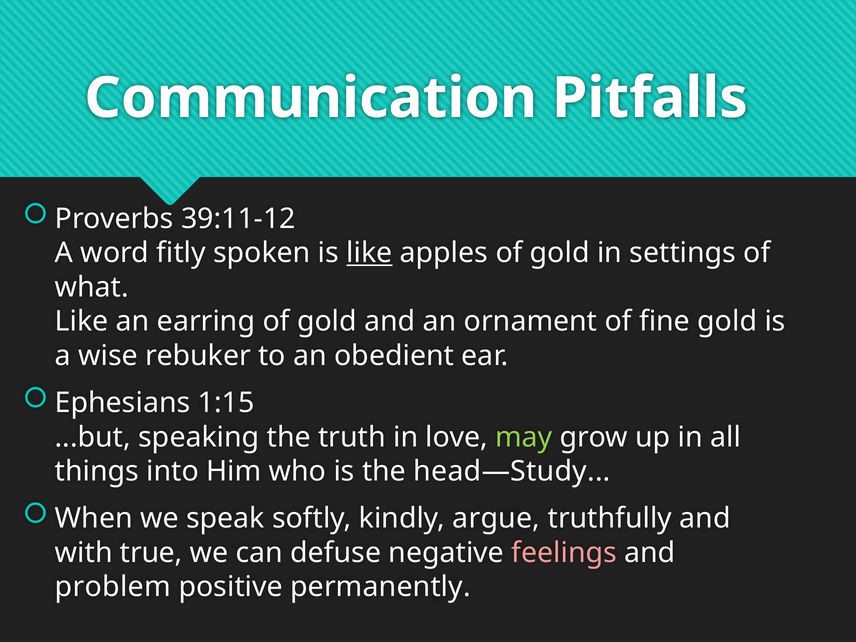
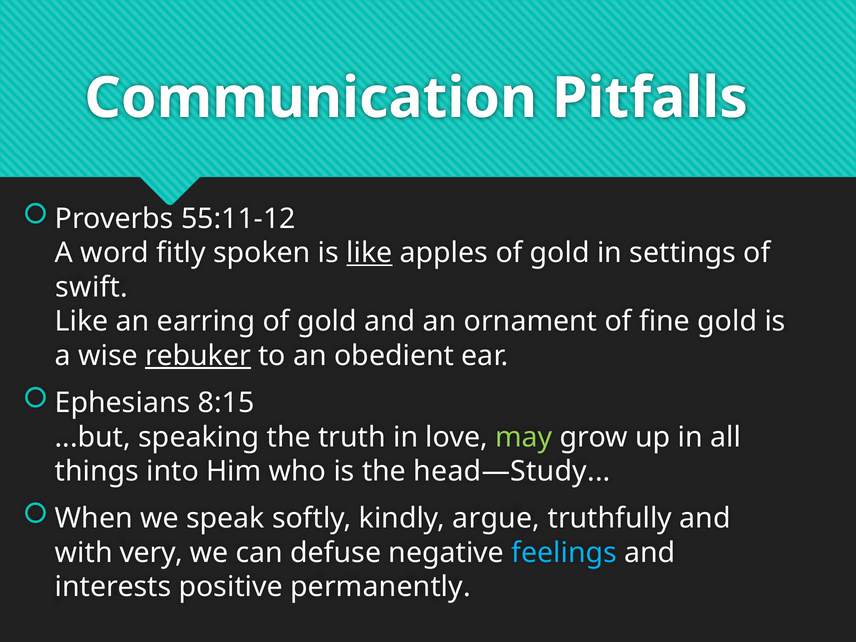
39:11-12: 39:11-12 -> 55:11-12
what: what -> swift
rebuker underline: none -> present
1:15: 1:15 -> 8:15
true: true -> very
feelings colour: pink -> light blue
problem: problem -> interests
